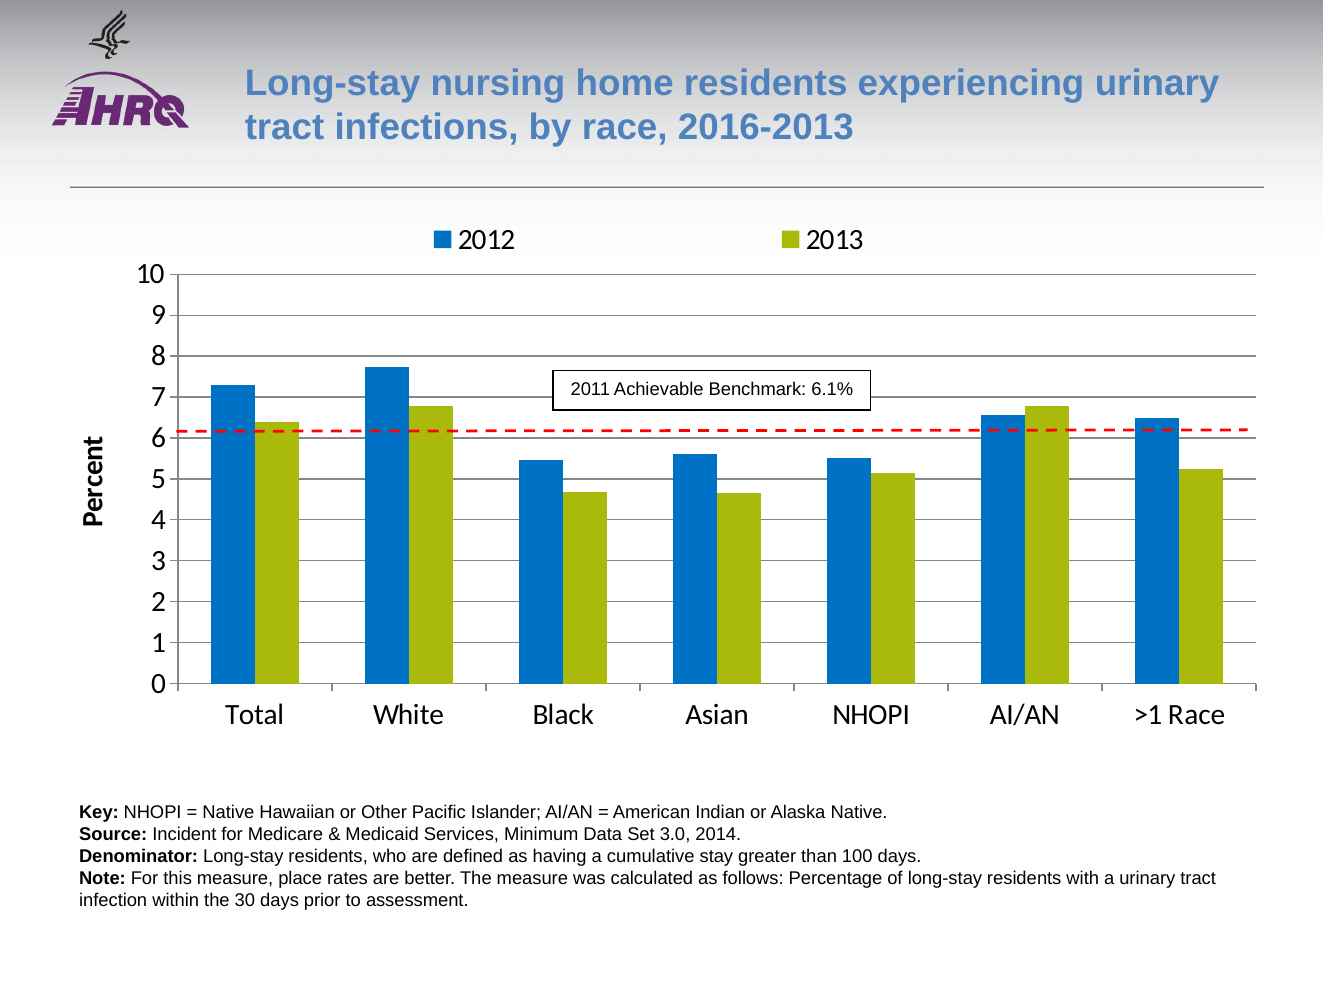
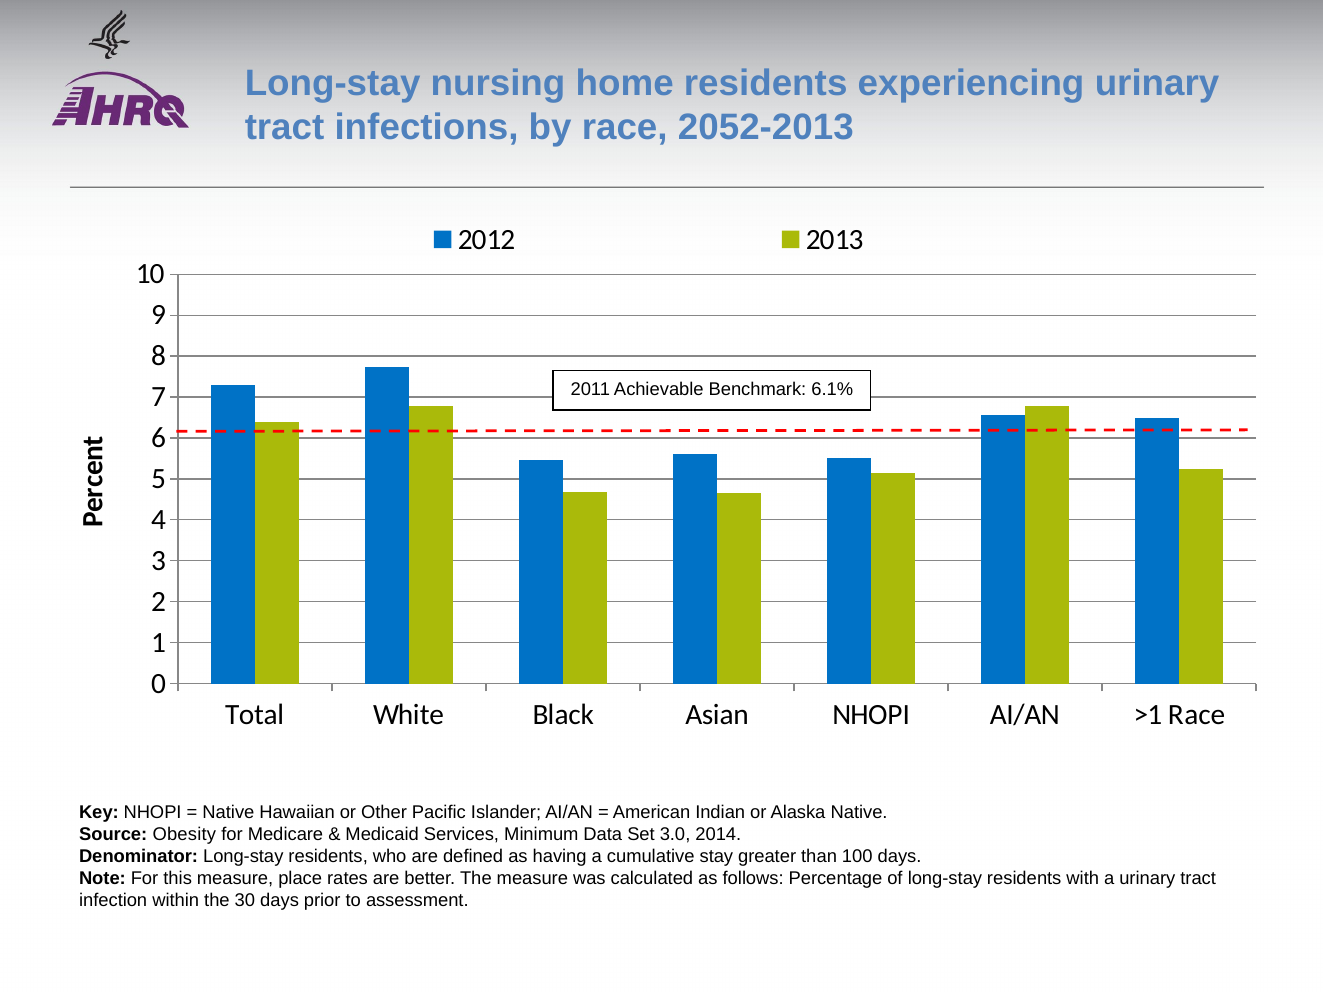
2016-2013: 2016-2013 -> 2052-2013
Incident: Incident -> Obesity
